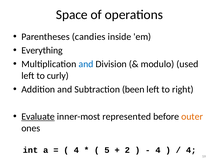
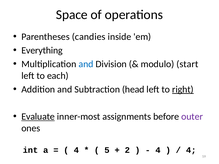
used: used -> start
curly: curly -> each
been: been -> head
right underline: none -> present
represented: represented -> assignments
outer colour: orange -> purple
